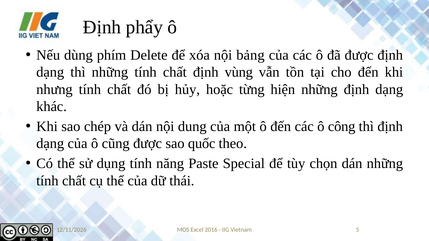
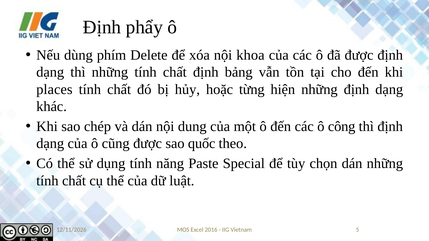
bảng: bảng -> khoa
vùng: vùng -> bảng
nhưng: nhưng -> places
thái: thái -> luật
